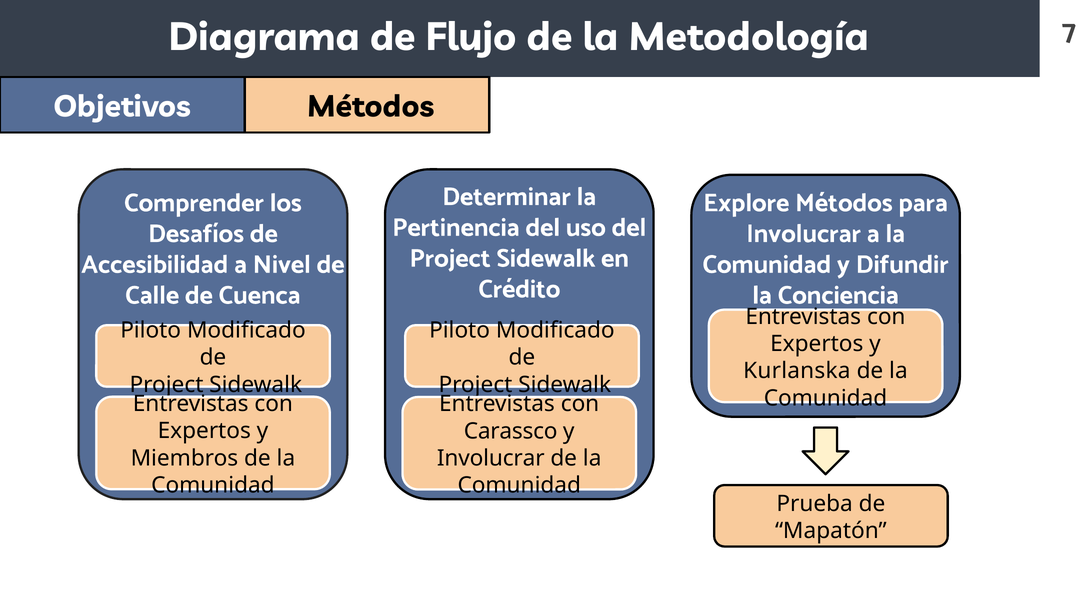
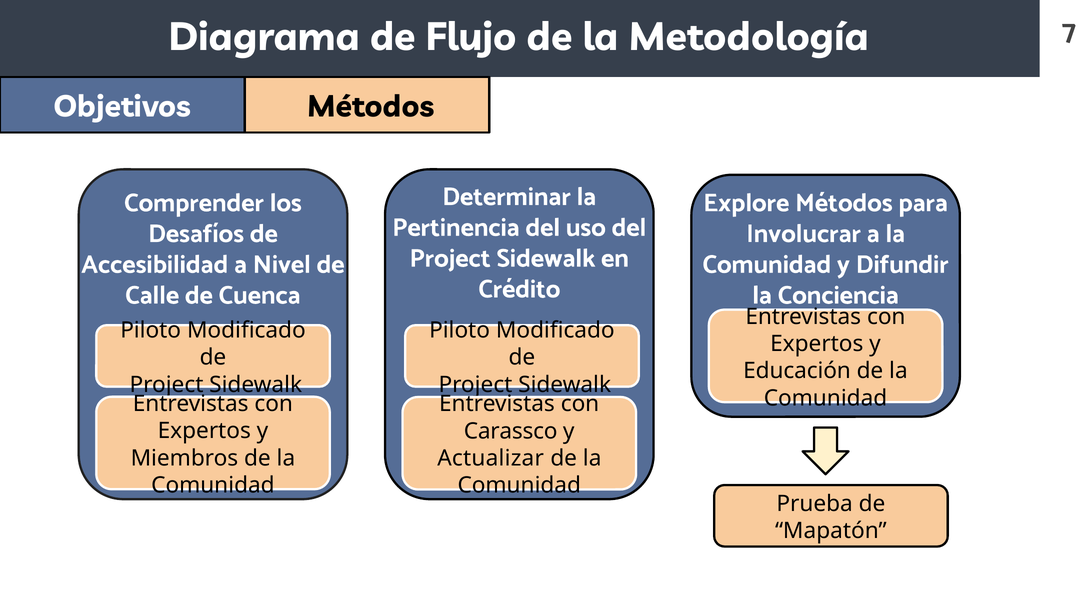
Kurlanska: Kurlanska -> Educación
Involucrar at (491, 459): Involucrar -> Actualizar
